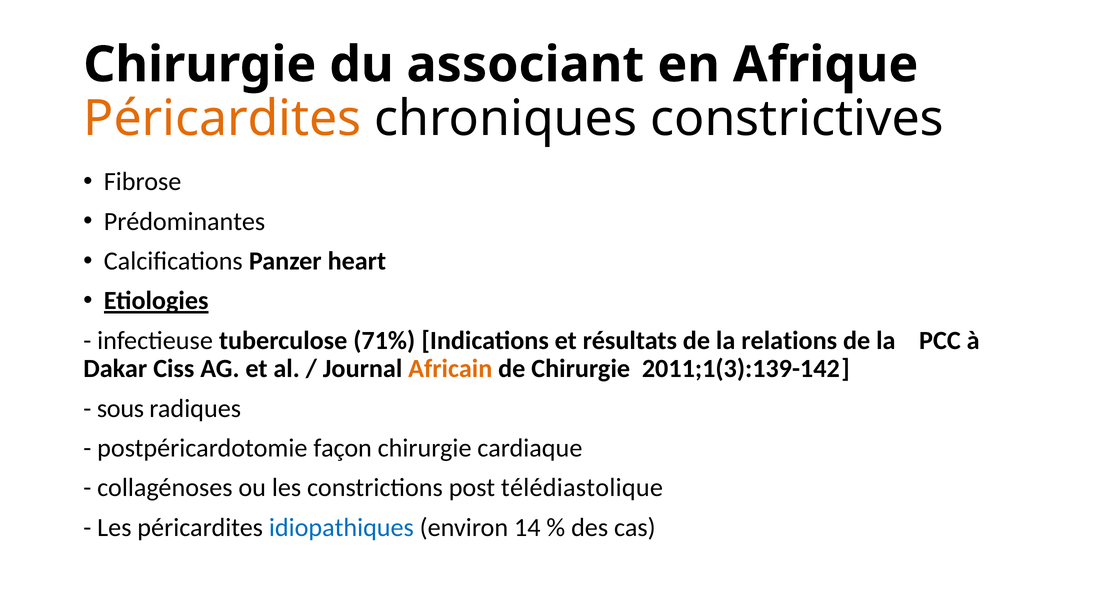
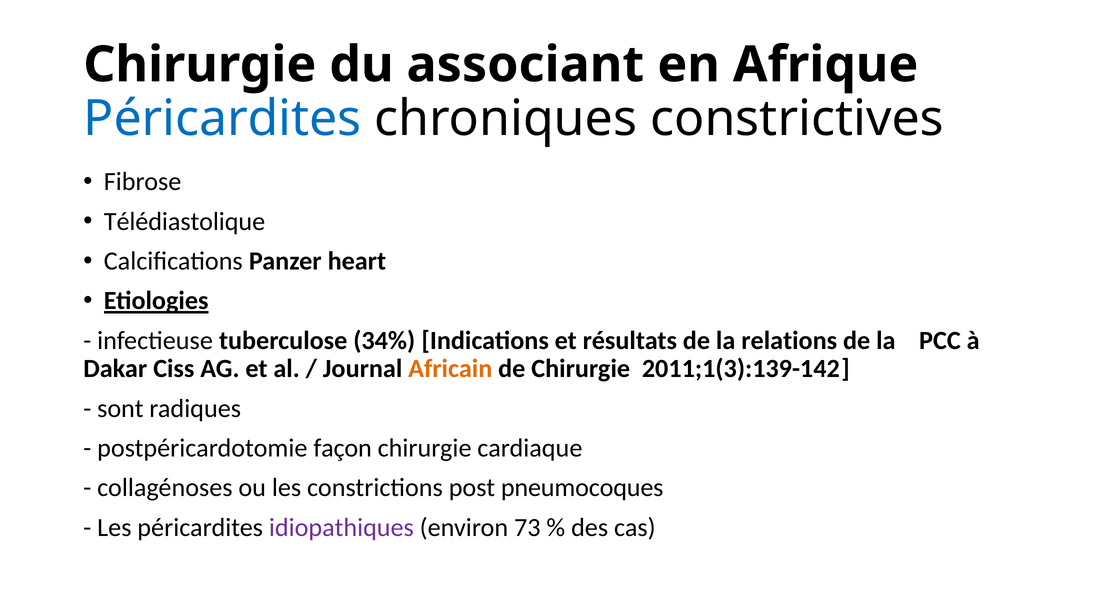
Péricardites at (222, 119) colour: orange -> blue
Prédominantes: Prédominantes -> Télédiastolique
71%: 71% -> 34%
sous: sous -> sont
télédiastolique: télédiastolique -> pneumocoques
idiopathiques colour: blue -> purple
14: 14 -> 73
